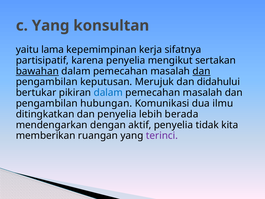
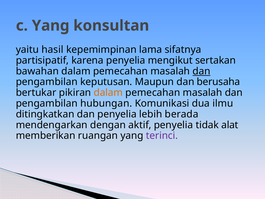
lama: lama -> hasil
kerja: kerja -> lama
bawahan underline: present -> none
Merujuk: Merujuk -> Maupun
didahului: didahului -> berusaha
dalam at (108, 93) colour: blue -> orange
kita: kita -> alat
